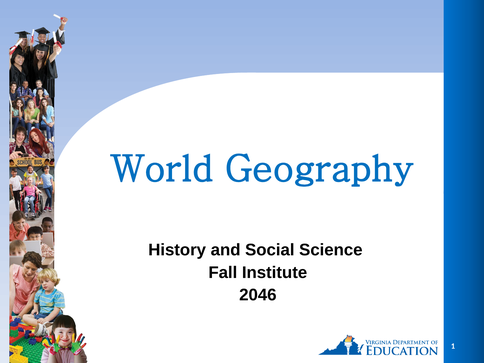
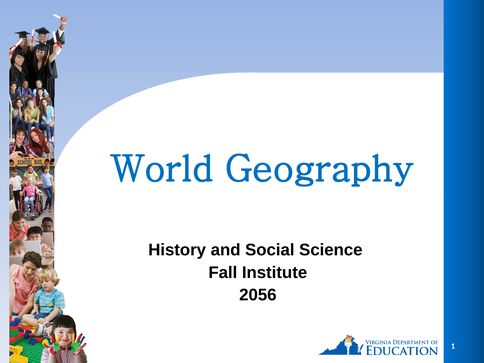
2046: 2046 -> 2056
